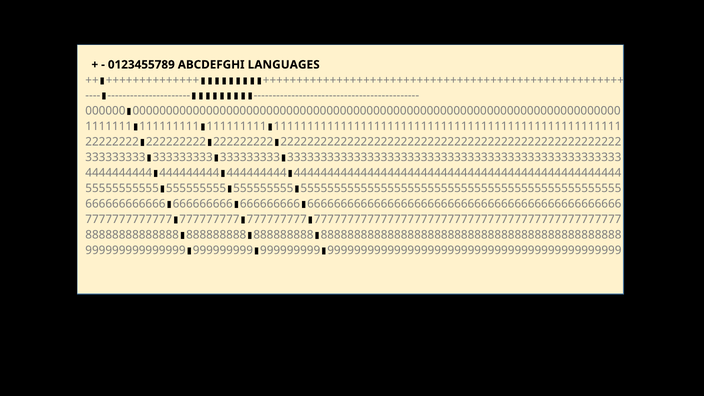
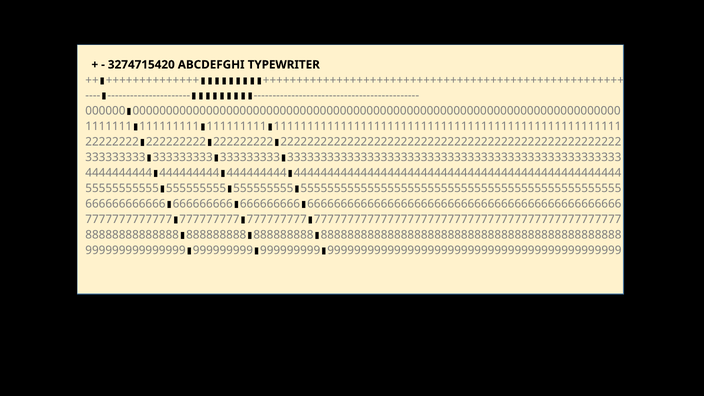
0123455789: 0123455789 -> 3274715420
LANGUAGES: LANGUAGES -> TYPEWRITER
